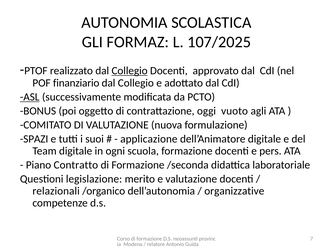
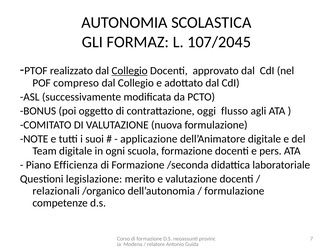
107/2025: 107/2025 -> 107/2045
finanziario: finanziario -> compreso
ASL underline: present -> none
vuoto: vuoto -> flusso
SPAZI: SPAZI -> NOTE
Contratto: Contratto -> Efficienza
organizzative at (234, 191): organizzative -> formulazione
